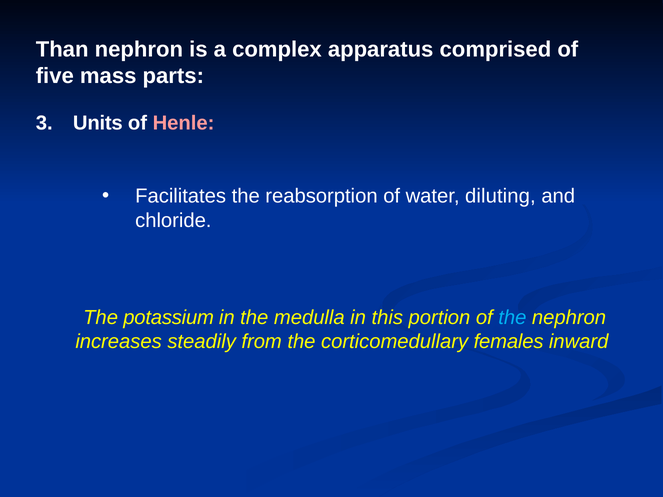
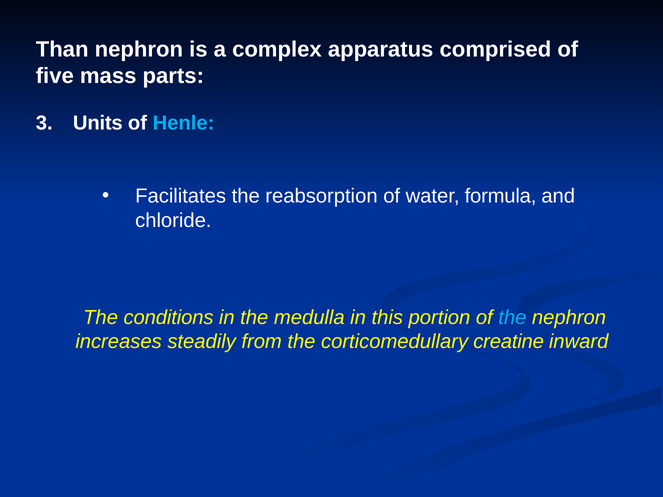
Henle colour: pink -> light blue
diluting: diluting -> formula
potassium: potassium -> conditions
females: females -> creatine
